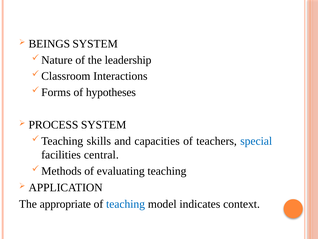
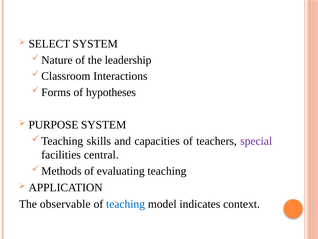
BEINGS: BEINGS -> SELECT
PROCESS: PROCESS -> PURPOSE
special colour: blue -> purple
appropriate: appropriate -> observable
